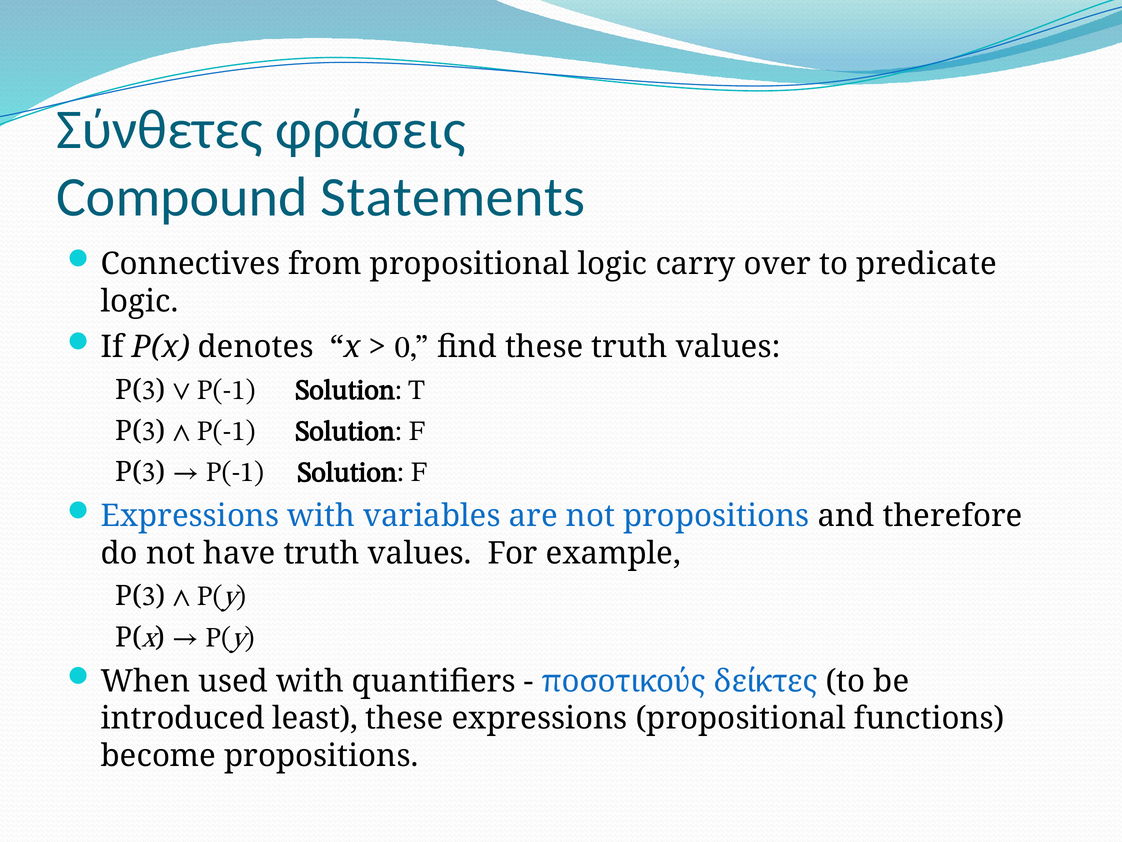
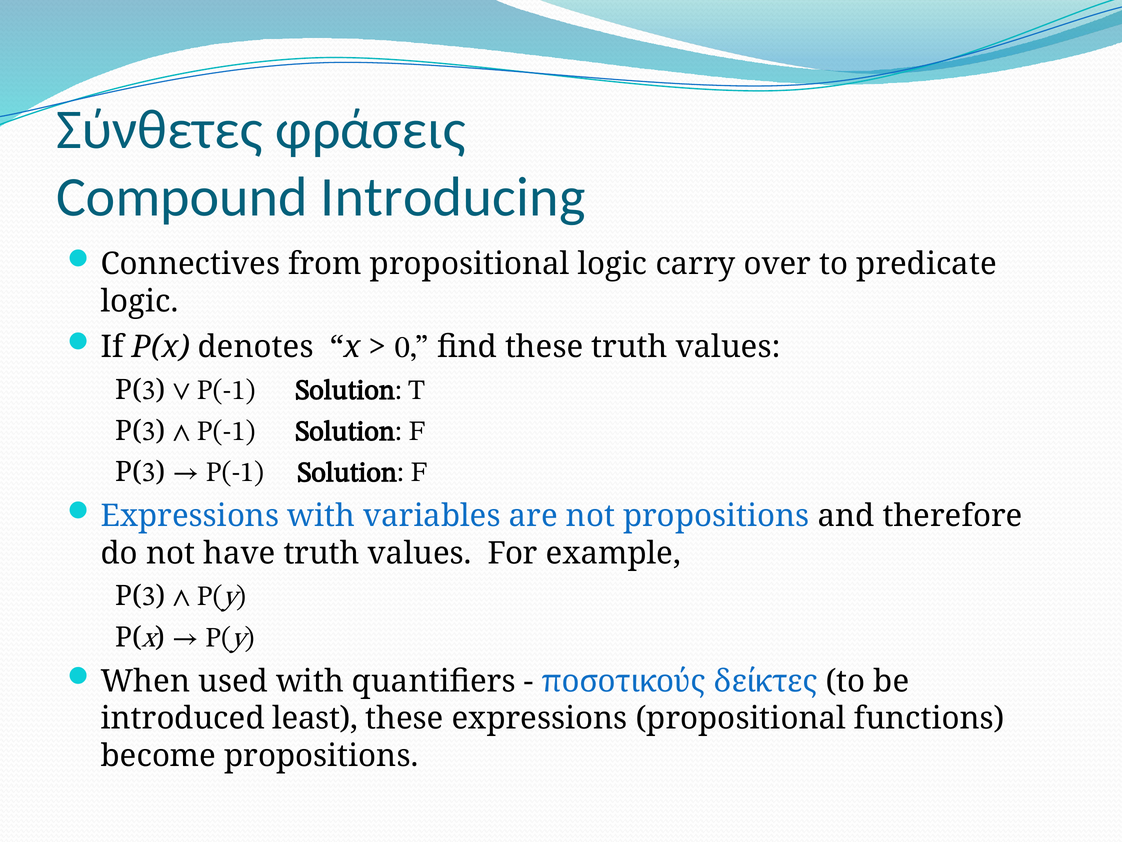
Statements: Statements -> Introducing
